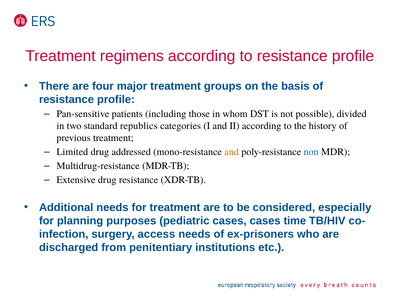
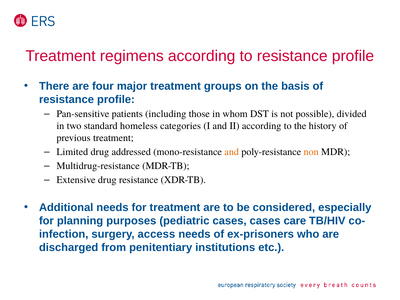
republics: republics -> homeless
non colour: blue -> orange
time: time -> care
